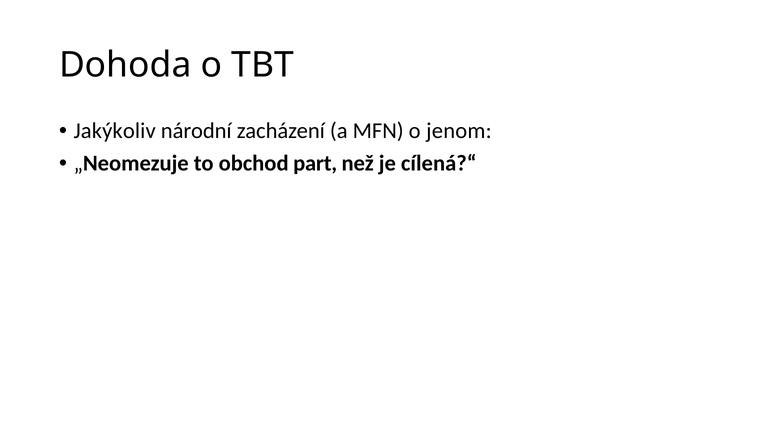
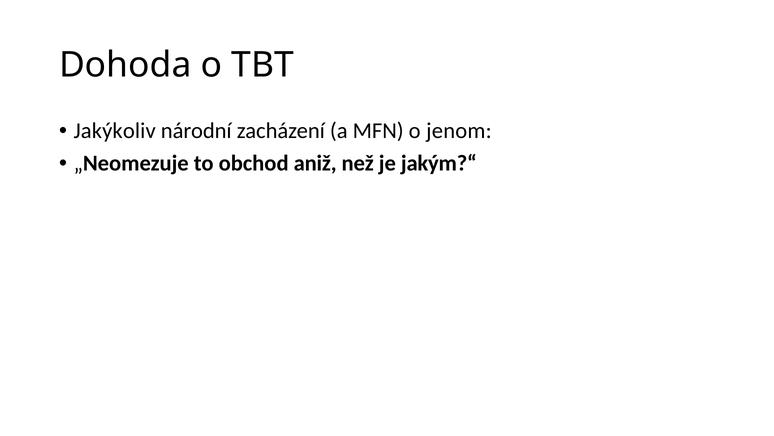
part: part -> aniž
cílená?“: cílená?“ -> jakým?“
